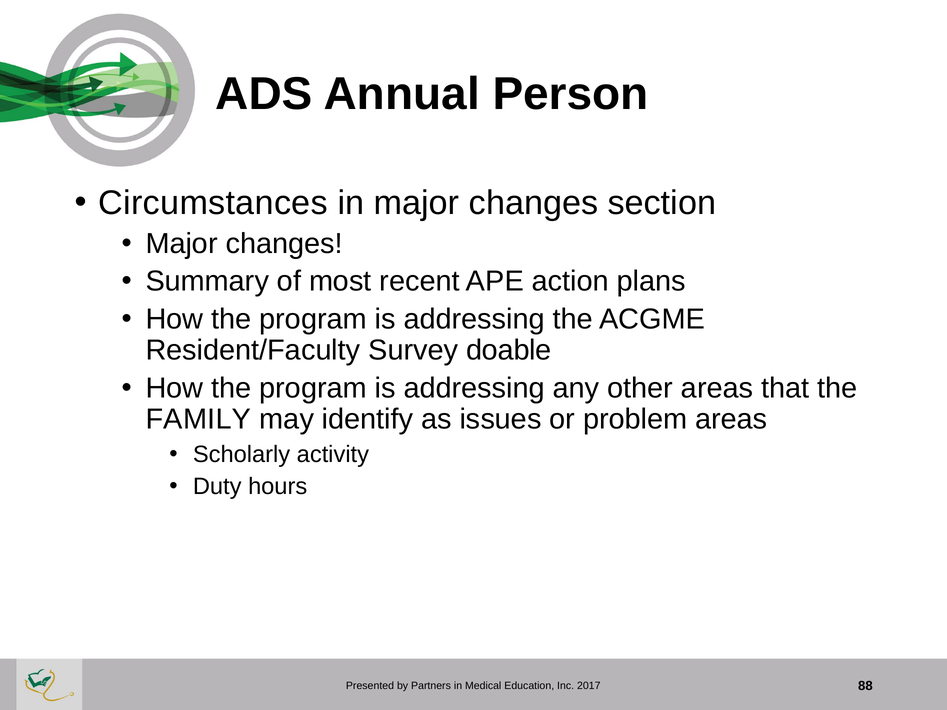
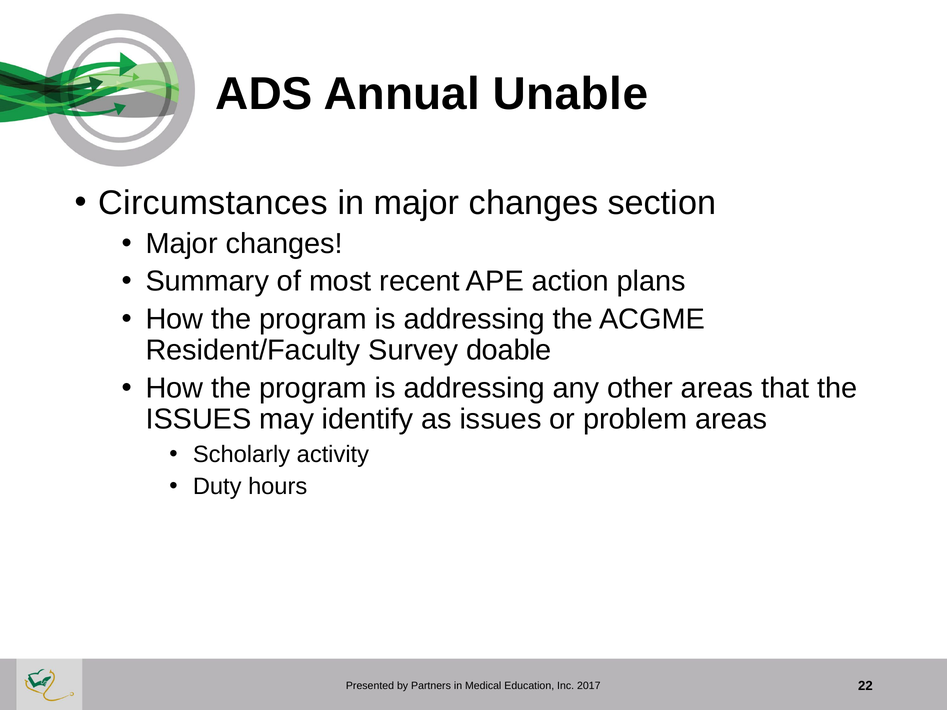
Person: Person -> Unable
FAMILY at (198, 420): FAMILY -> ISSUES
88: 88 -> 22
